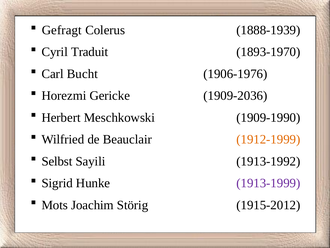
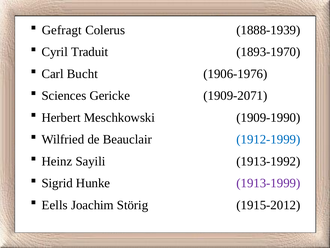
Horezmi: Horezmi -> Sciences
1909-2036: 1909-2036 -> 1909-2071
1912-1999 colour: orange -> blue
Selbst: Selbst -> Heinz
Mots: Mots -> Eells
